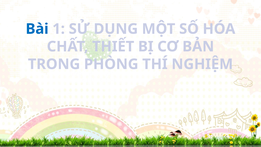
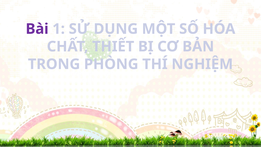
Bài colour: blue -> purple
